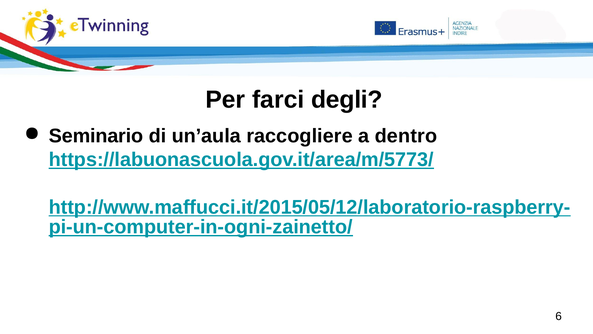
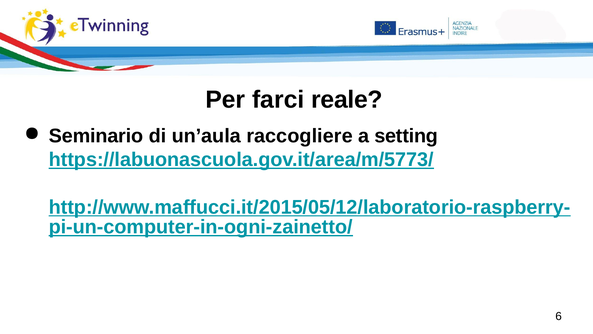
degli: degli -> reale
dentro: dentro -> setting
